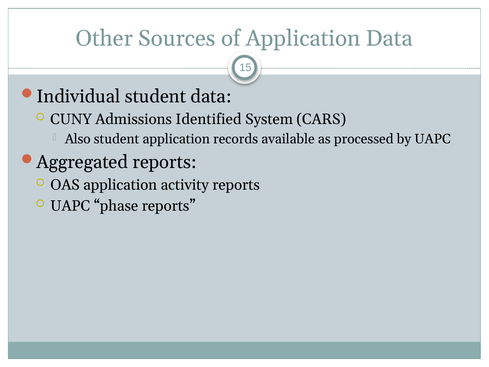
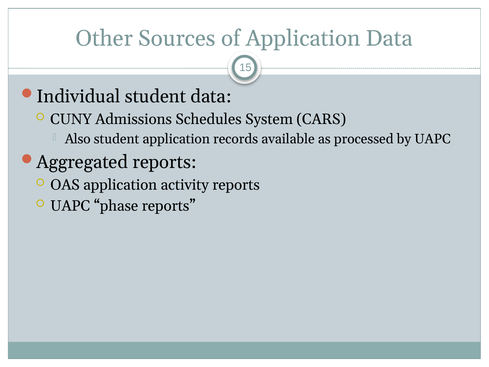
Identified: Identified -> Schedules
